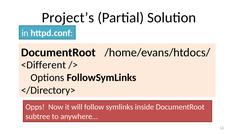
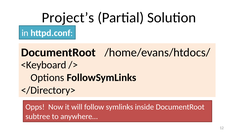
<Different: <Different -> <Keyboard
